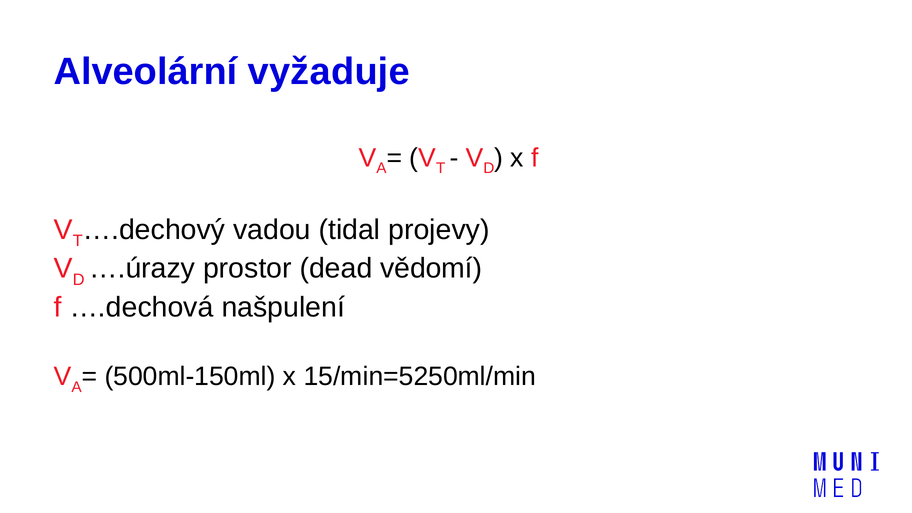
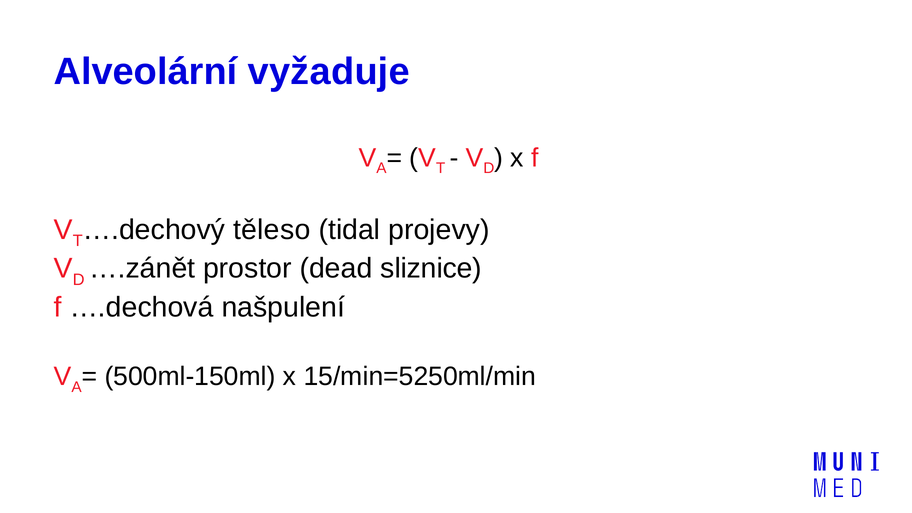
vadou: vadou -> těleso
….úrazy: ….úrazy -> ….zánět
vědomí: vědomí -> sliznice
